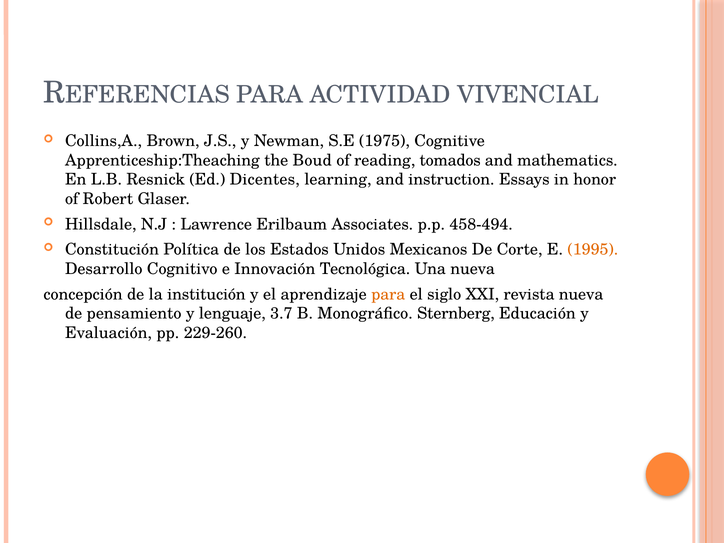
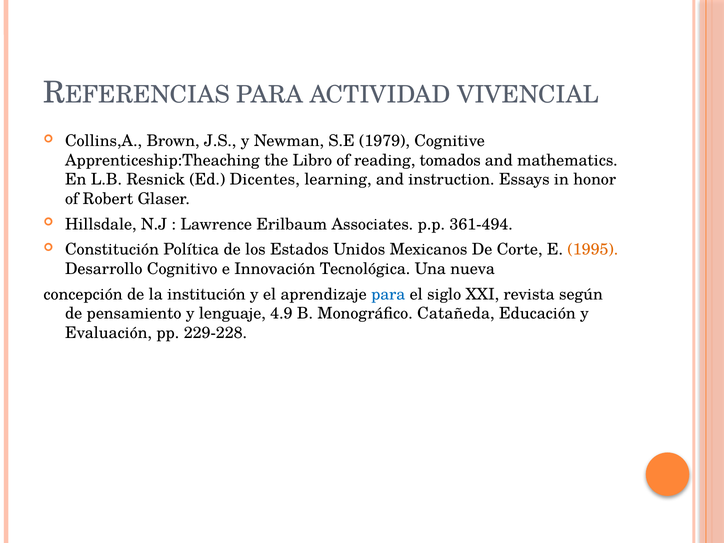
1975: 1975 -> 1979
Boud: Boud -> Libro
458-494: 458-494 -> 361-494
para at (388, 294) colour: orange -> blue
revista nueva: nueva -> según
3.7: 3.7 -> 4.9
Sternberg: Sternberg -> Catañeda
229-260: 229-260 -> 229-228
